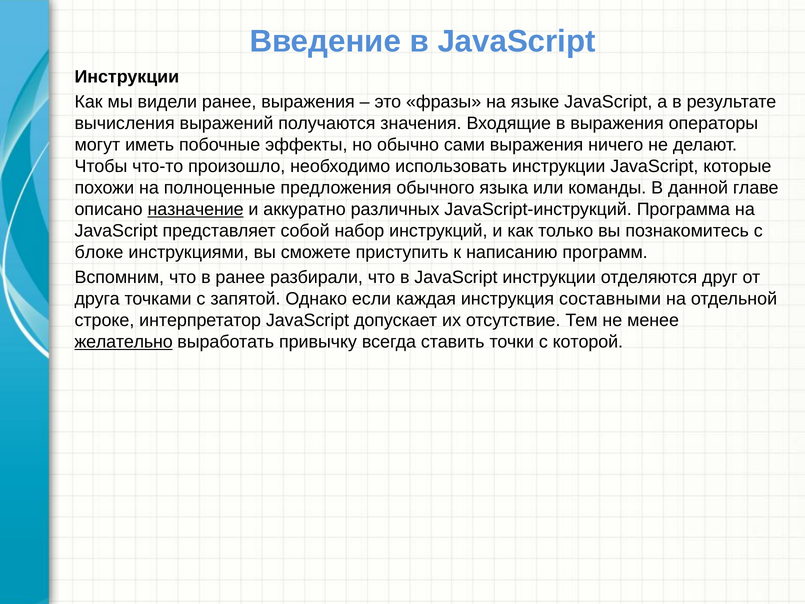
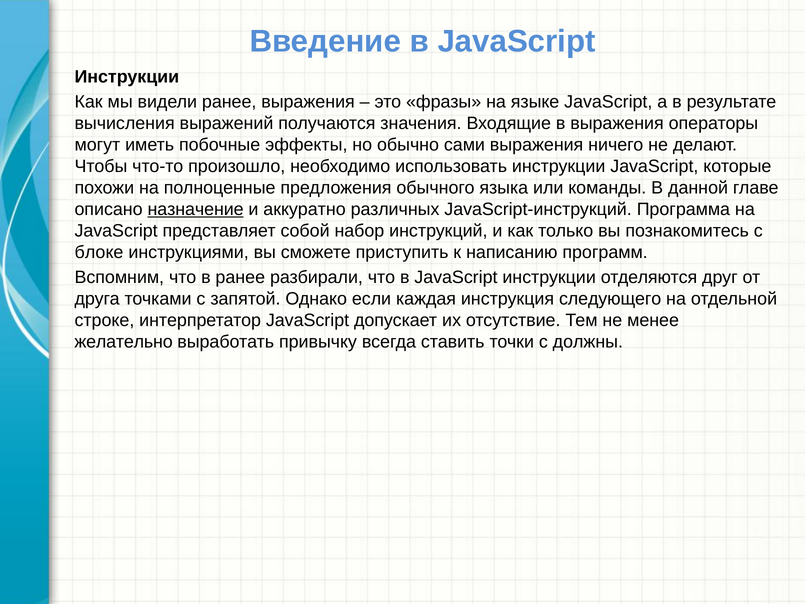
составными: составными -> следующего
желательно underline: present -> none
которой: которой -> должны
